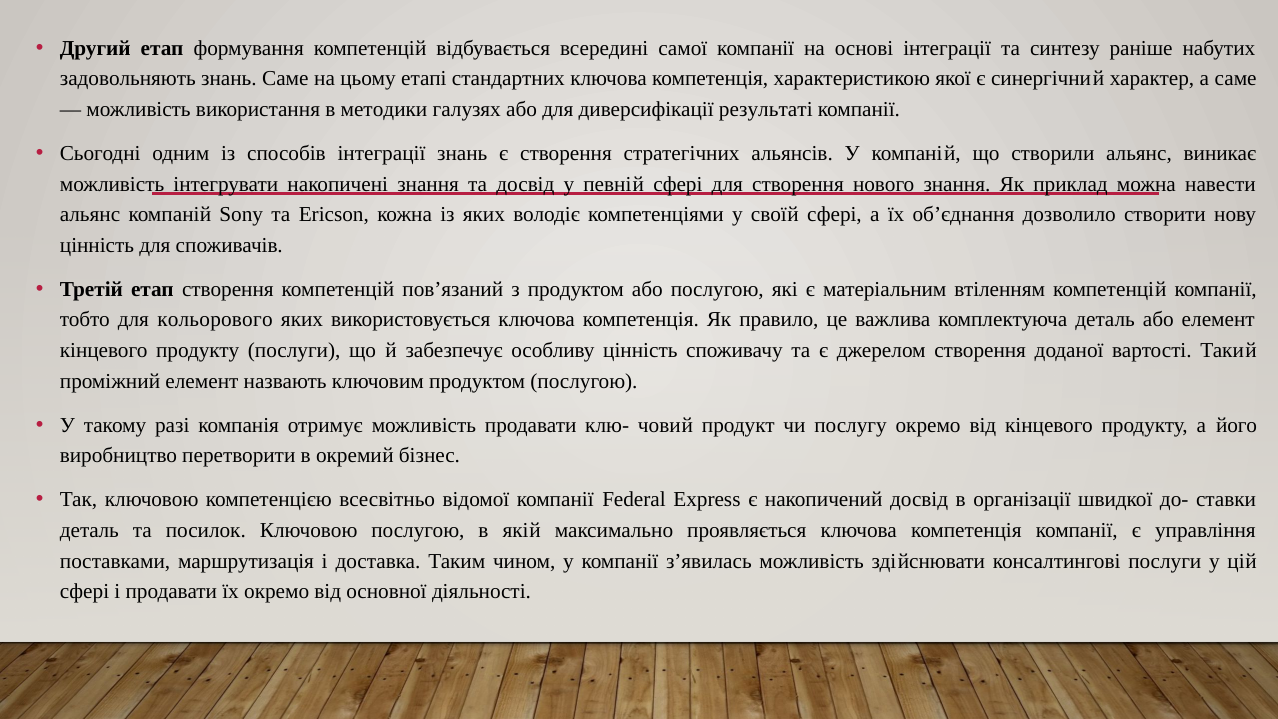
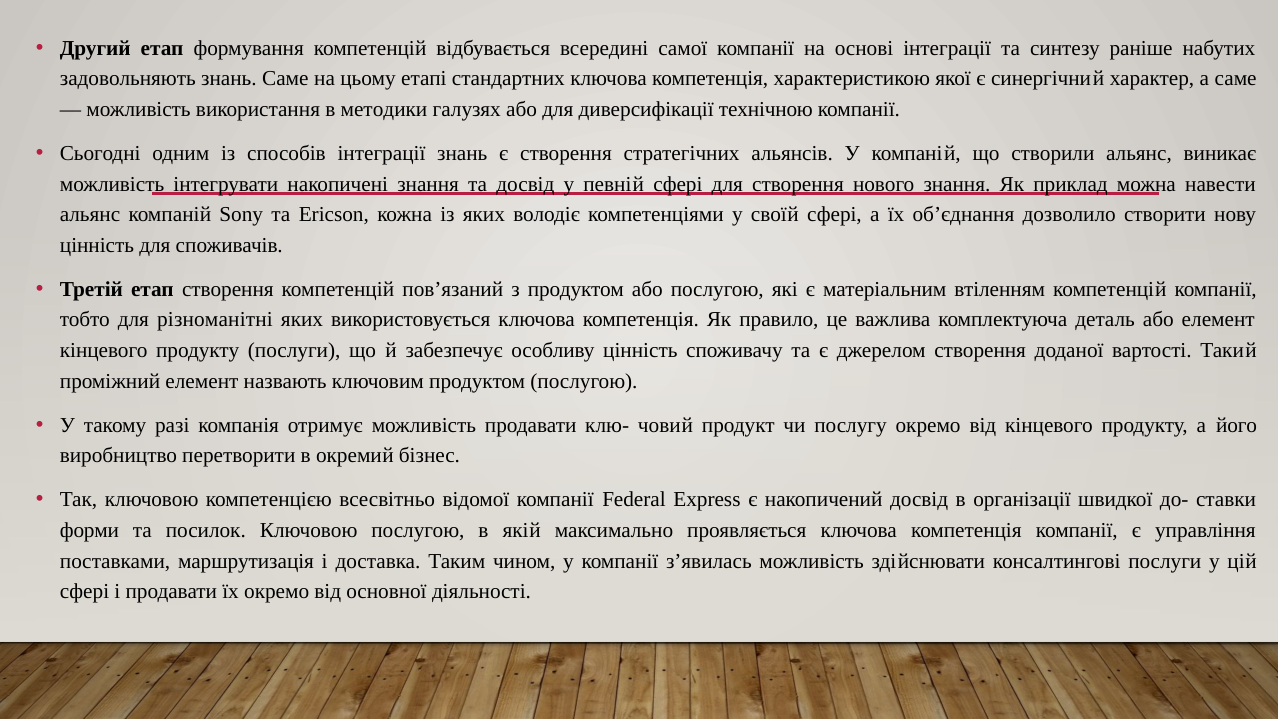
результаті: результаті -> технічною
кольорового: кольорового -> різноманітні
деталь at (89, 530): деталь -> форми
